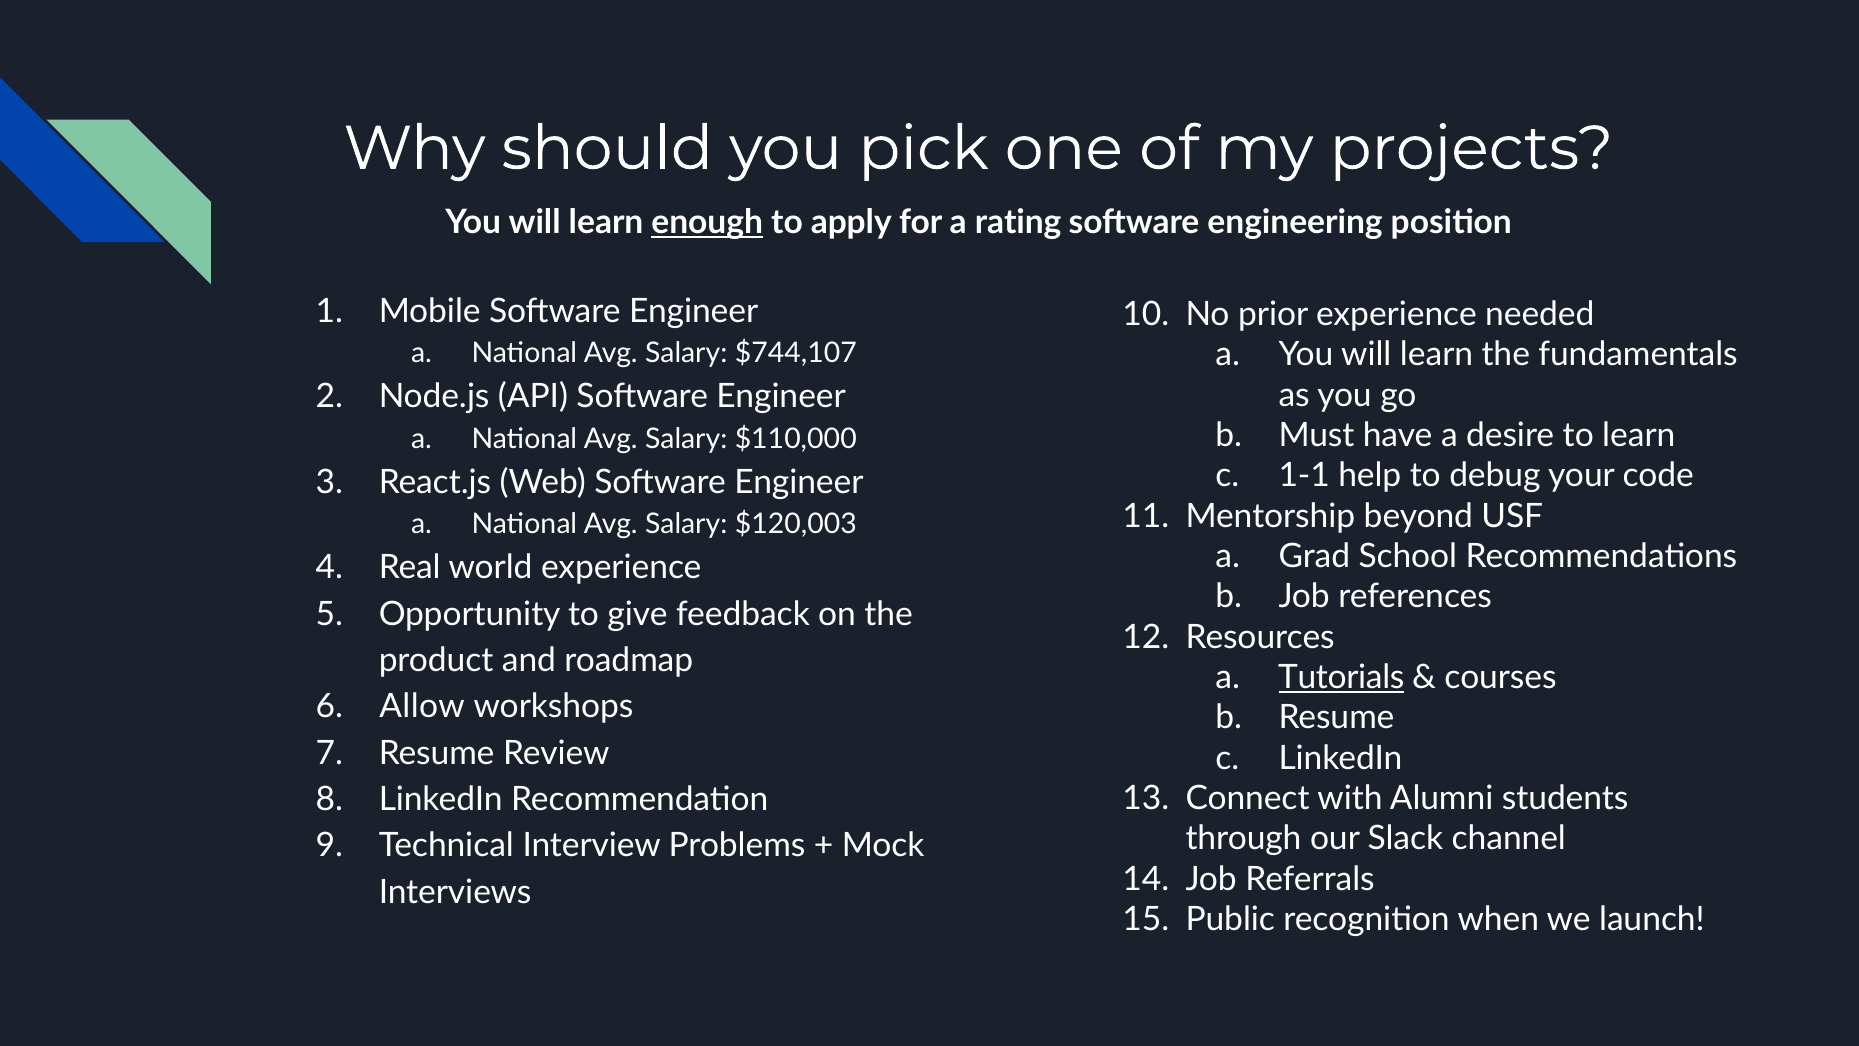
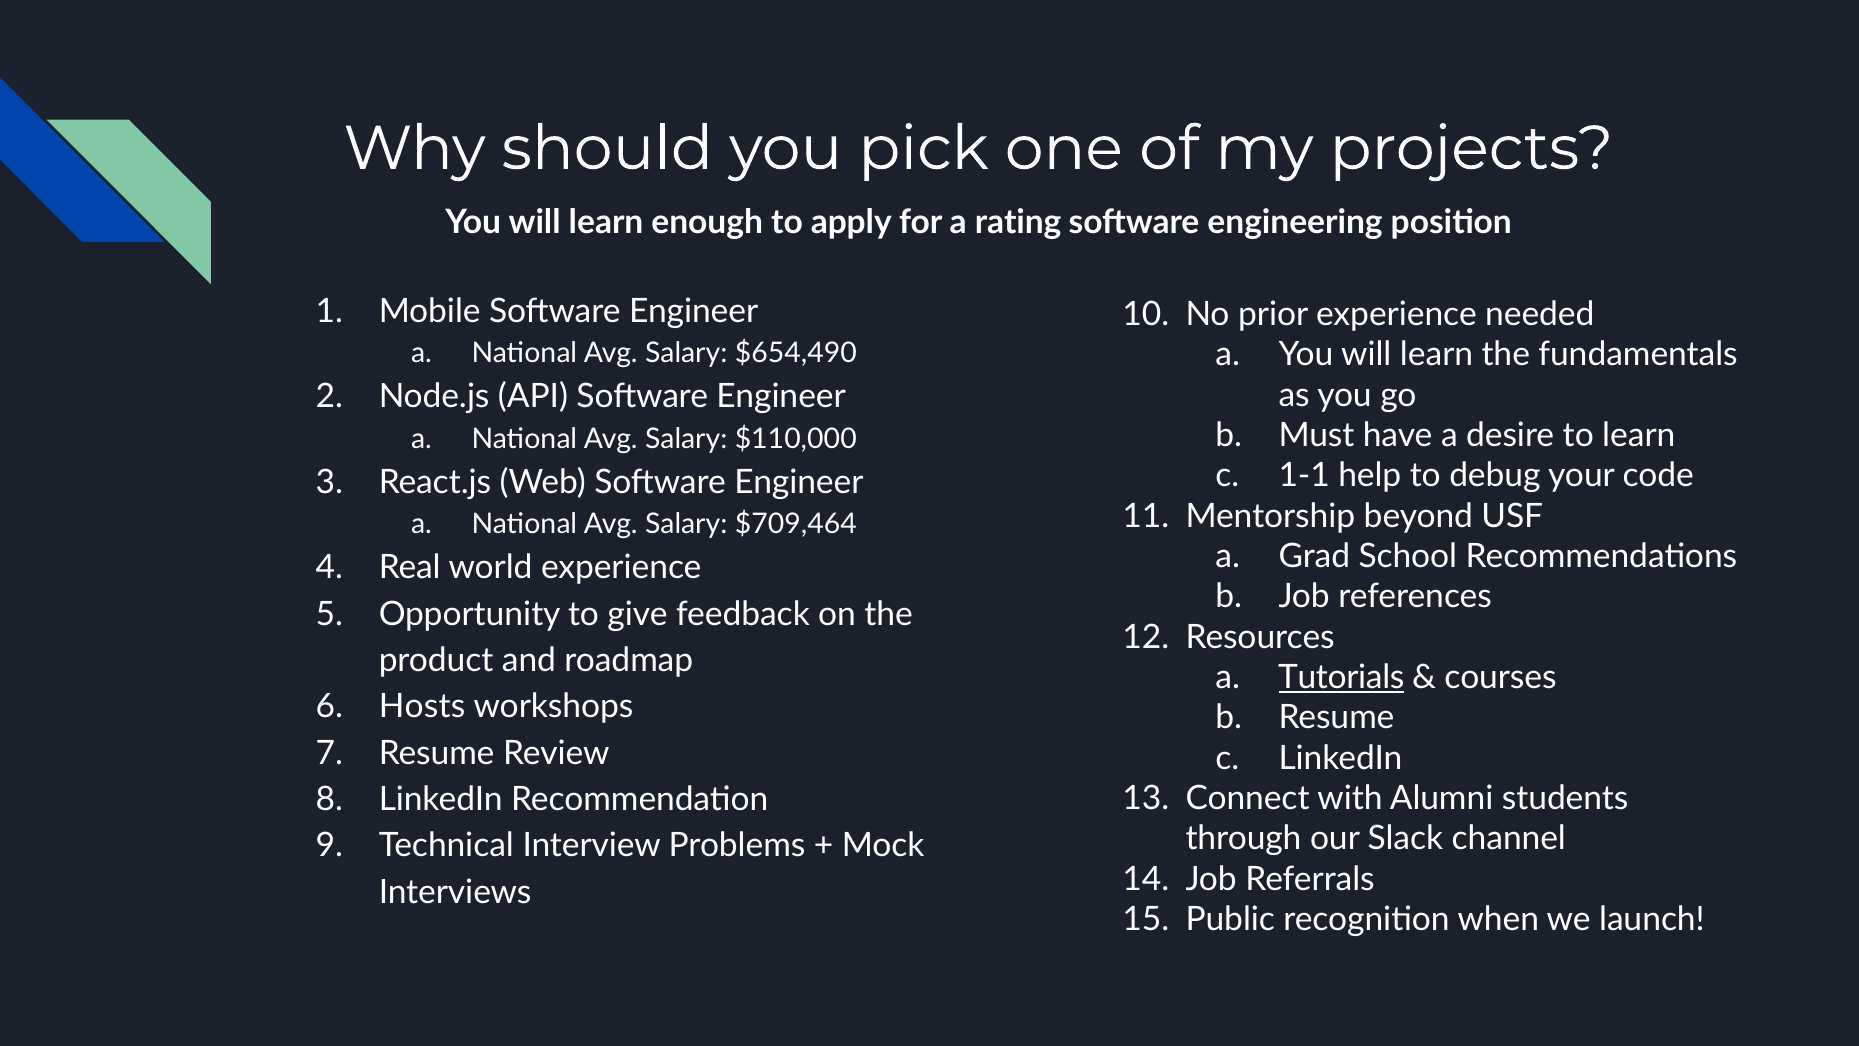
enough underline: present -> none
$744,107: $744,107 -> $654,490
$120,003: $120,003 -> $709,464
Allow: Allow -> Hosts
